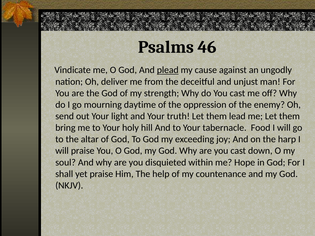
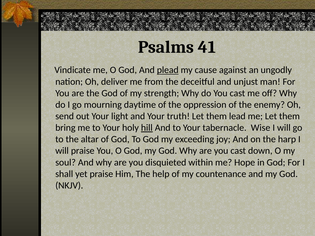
46: 46 -> 41
hill underline: none -> present
Food: Food -> Wise
